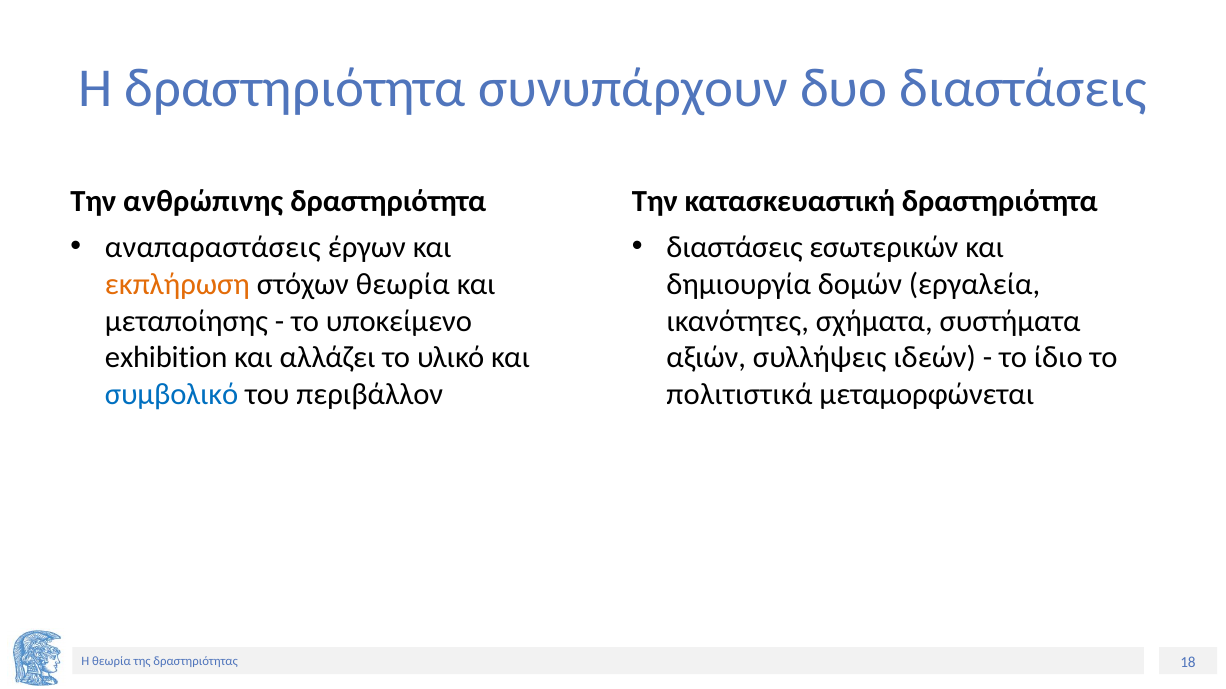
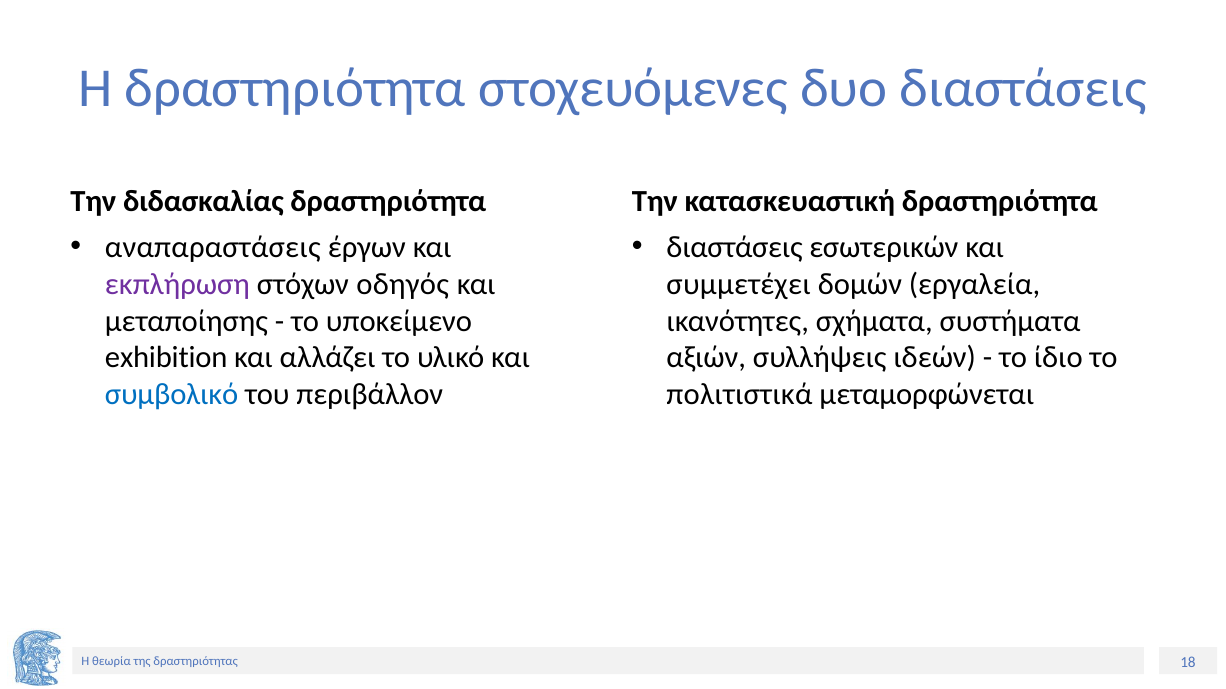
συνυπάρχουν: συνυπάρχουν -> στοχευόμενες
ανθρώπινης: ανθρώπινης -> διδασκαλίας
εκπλήρωση colour: orange -> purple
στόχων θεωρία: θεωρία -> οδηγός
δημιουργία: δημιουργία -> συμμετέχει
